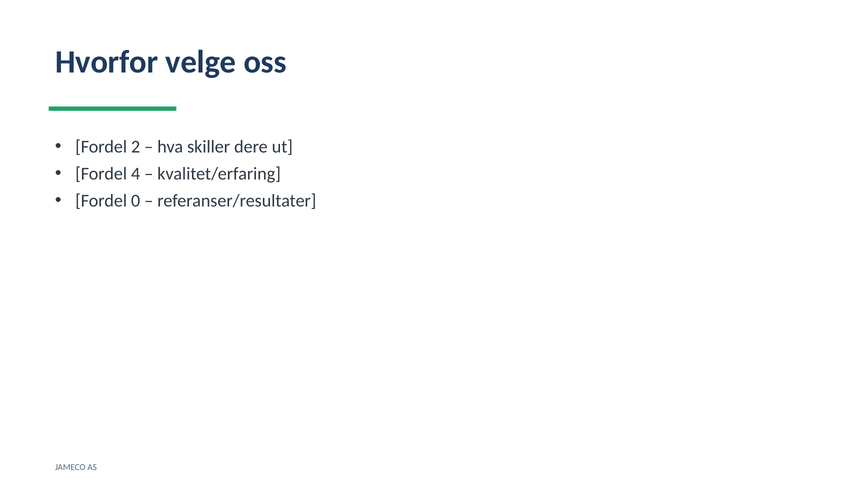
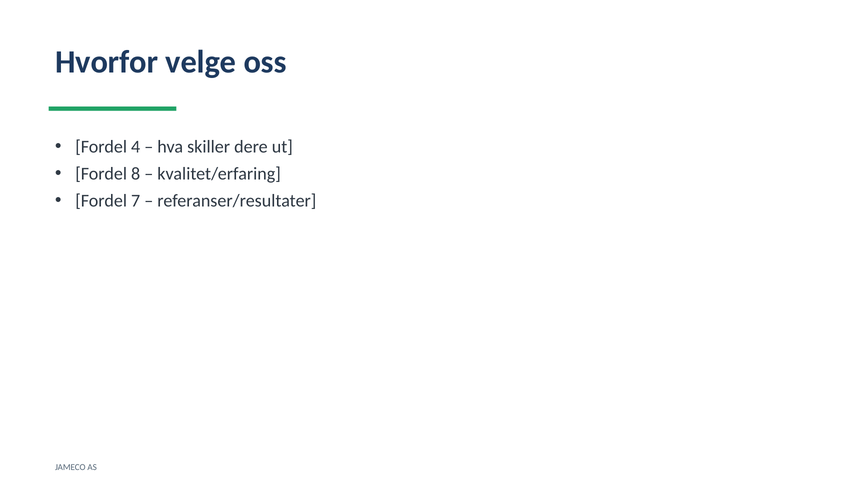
2: 2 -> 4
4: 4 -> 8
0: 0 -> 7
